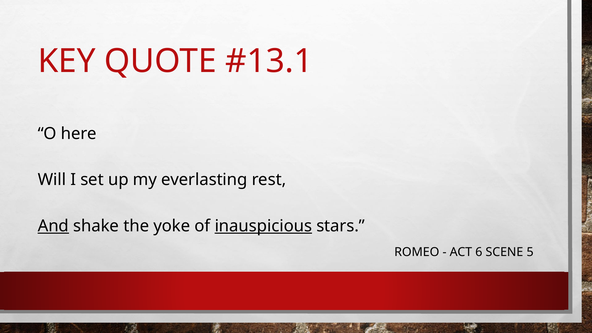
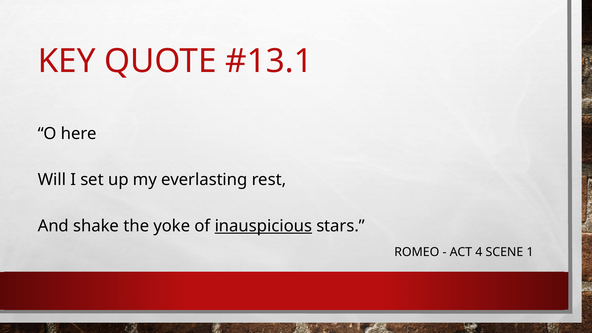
And underline: present -> none
6: 6 -> 4
5: 5 -> 1
